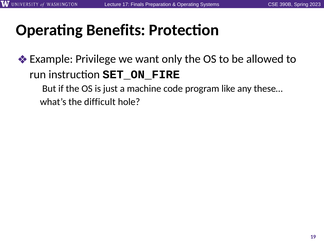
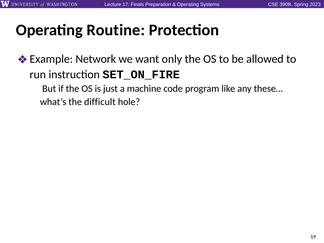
Benefits: Benefits -> Routine
Privilege: Privilege -> Network
